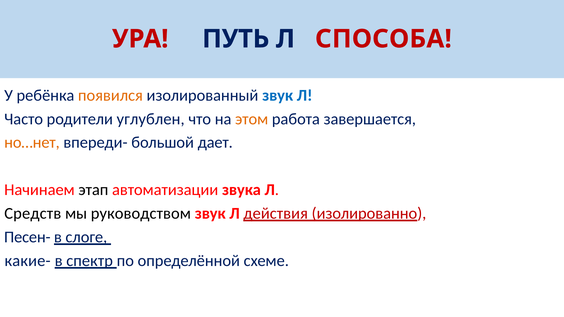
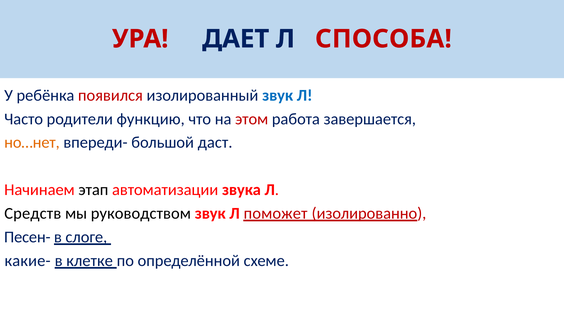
ПУТЬ: ПУТЬ -> ДАЕТ
появился colour: orange -> red
углублен: углублен -> функцию
этом colour: orange -> red
дает: дает -> даст
действия: действия -> поможет
спектр: спектр -> клетке
